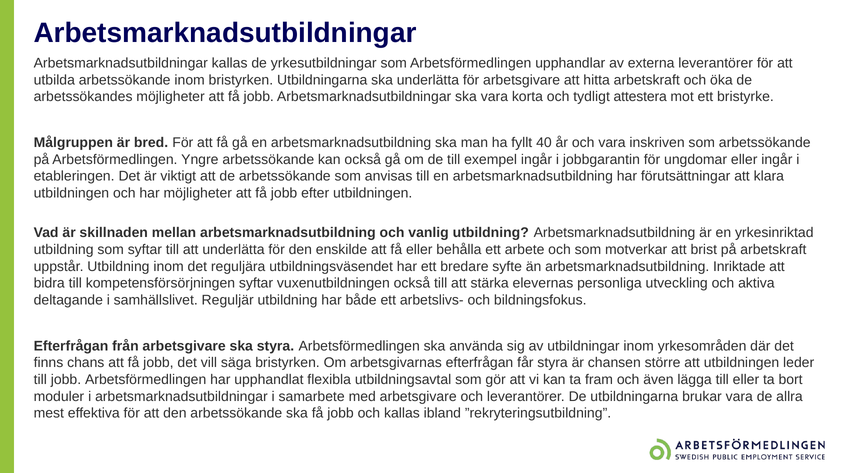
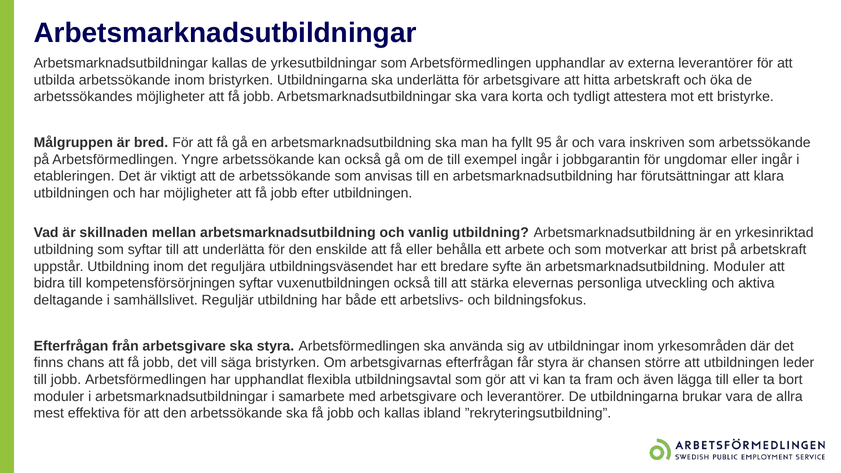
40: 40 -> 95
arbetsmarknadsutbildning Inriktade: Inriktade -> Moduler
